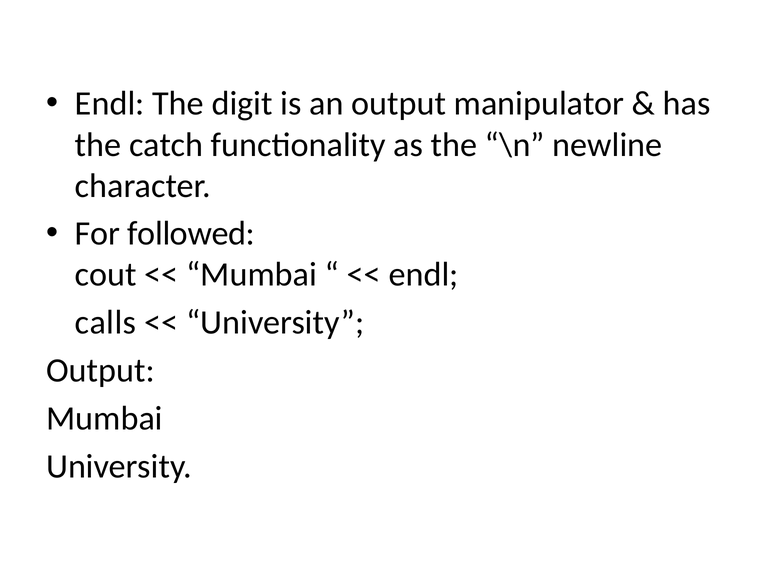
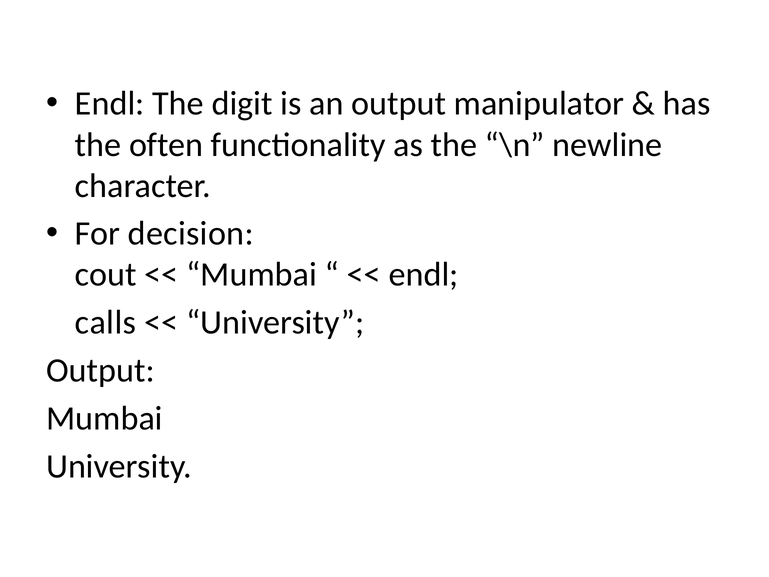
catch: catch -> often
followed: followed -> decision
